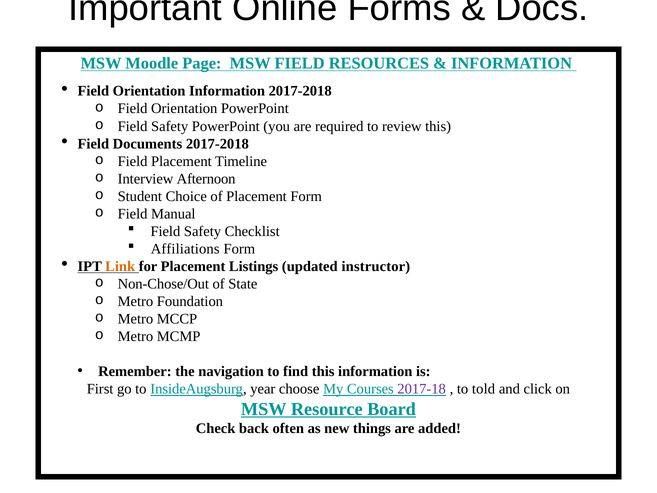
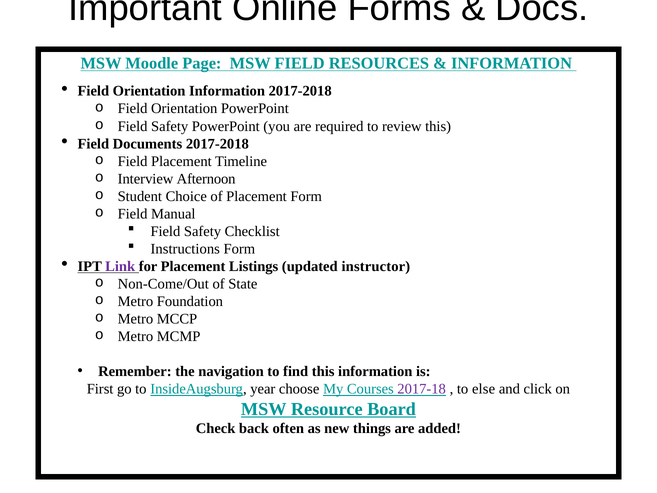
Affiliations: Affiliations -> Instructions
Link colour: orange -> purple
Non-Chose/Out: Non-Chose/Out -> Non-Come/Out
told: told -> else
